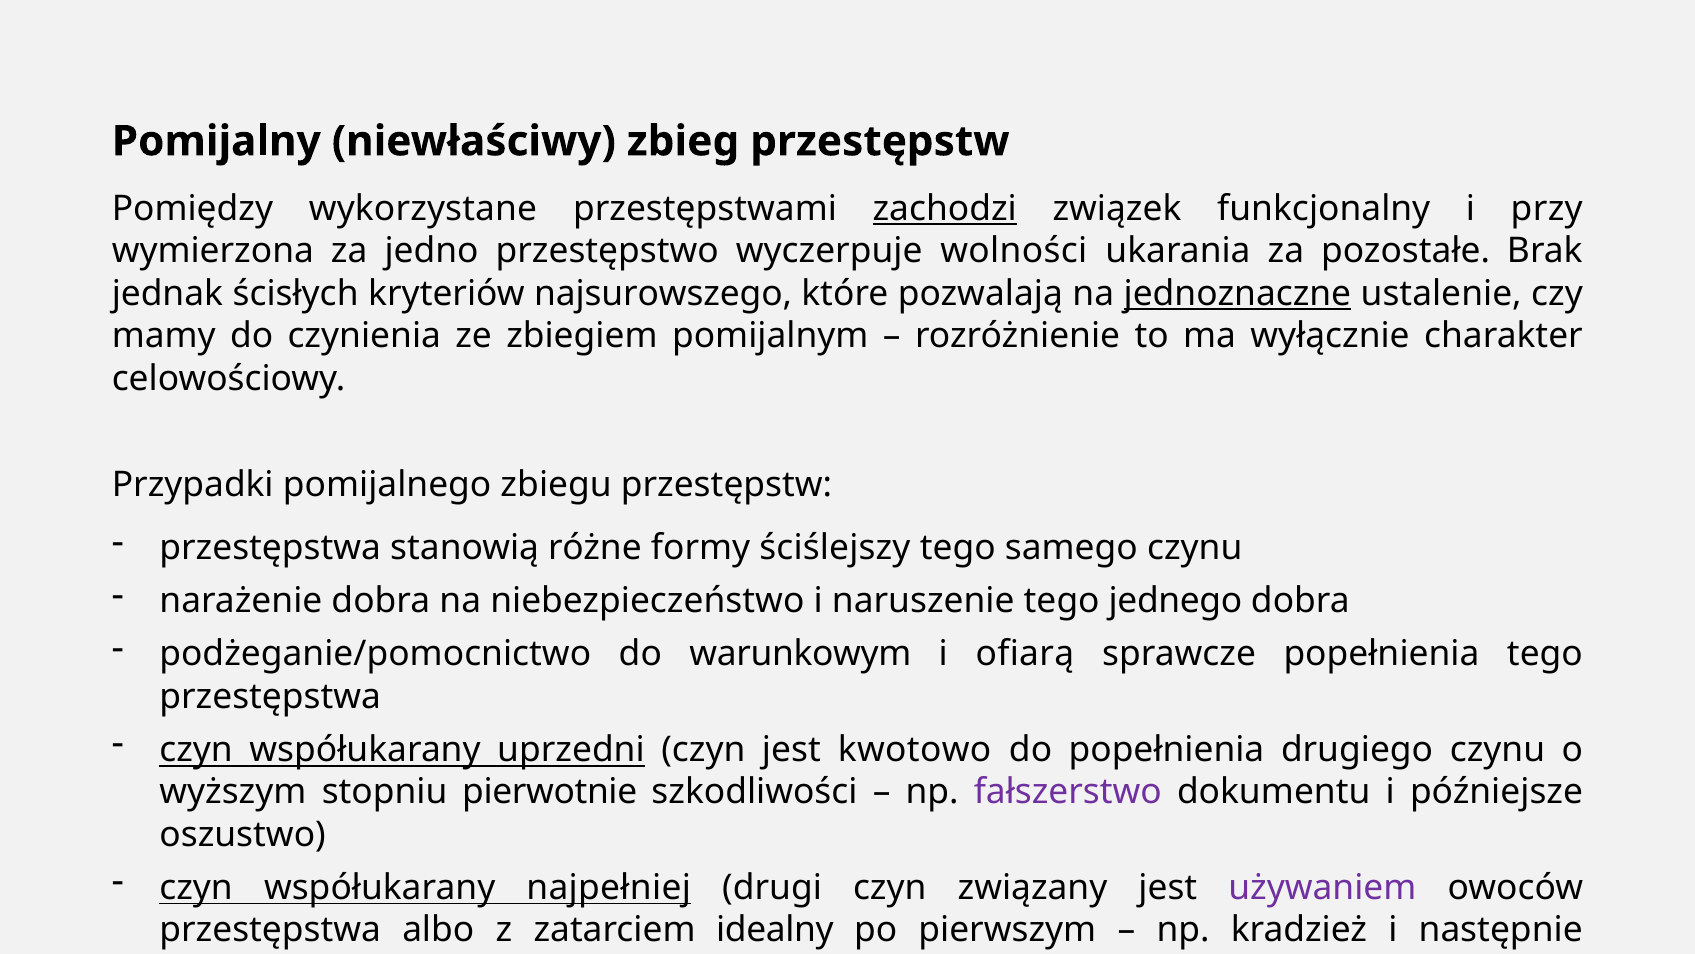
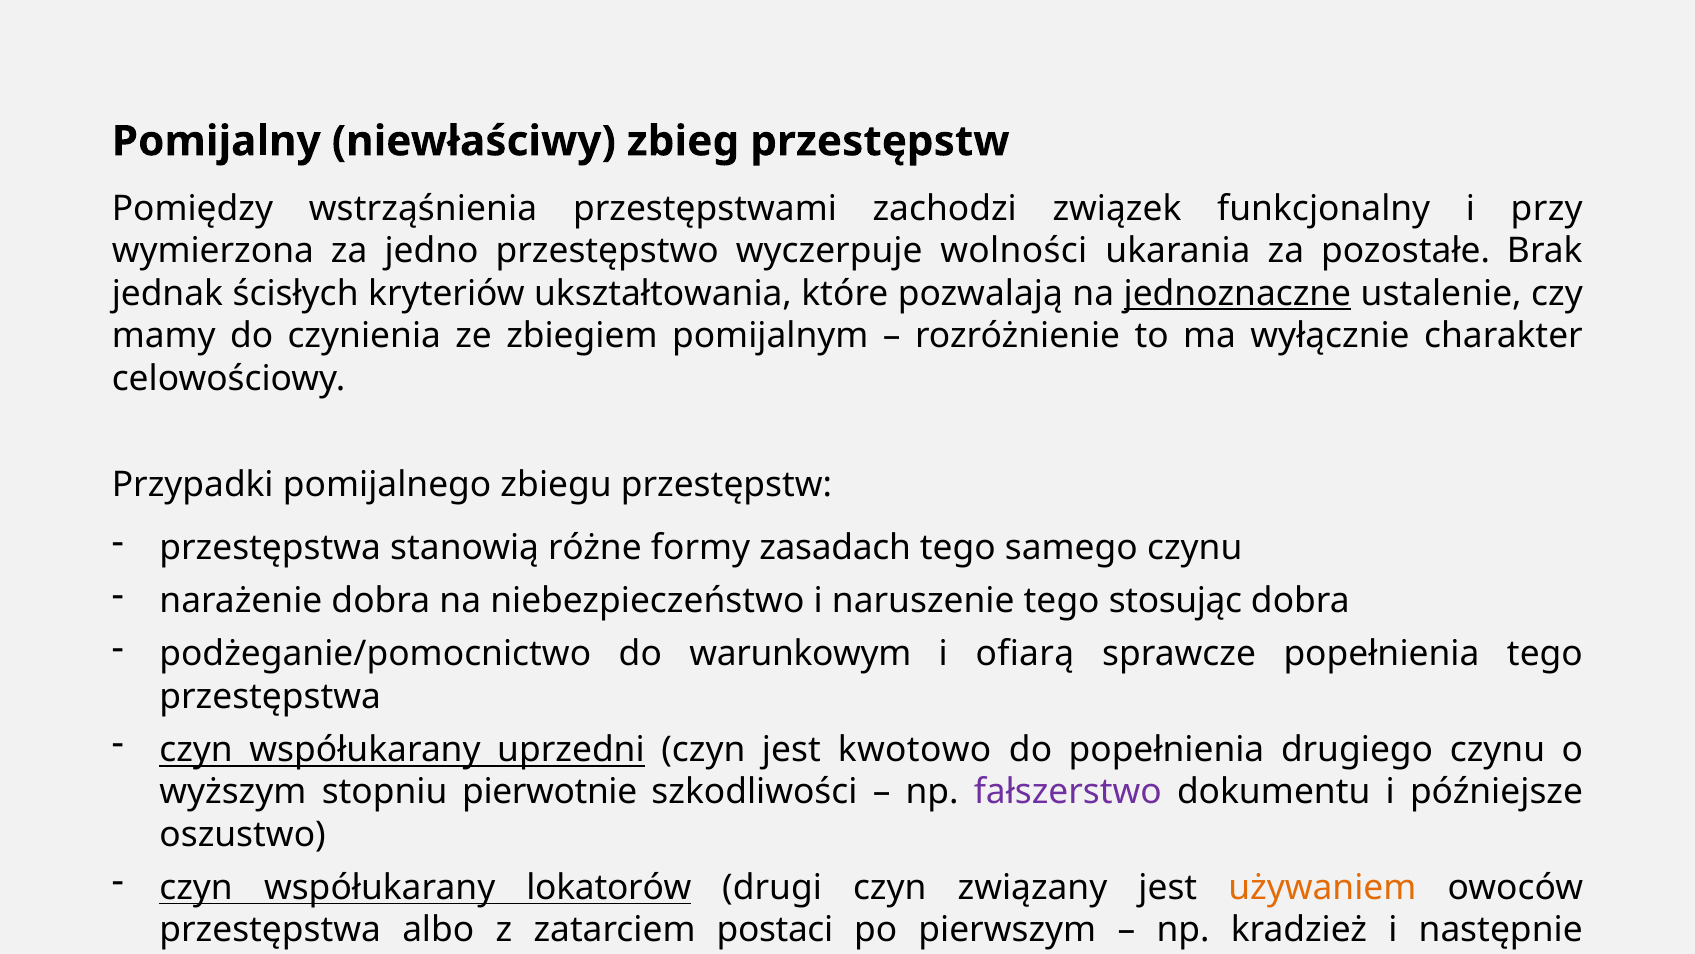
wykorzystane: wykorzystane -> wstrząśnienia
zachodzi underline: present -> none
najsurowszego: najsurowszego -> ukształtowania
ściślejszy: ściślejszy -> zasadach
jednego: jednego -> stosując
najpełniej: najpełniej -> lokatorów
używaniem colour: purple -> orange
idealny: idealny -> postaci
